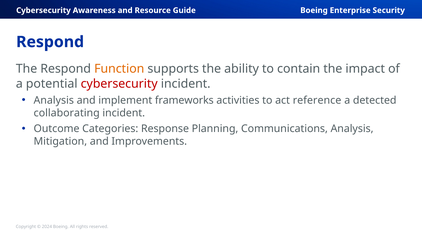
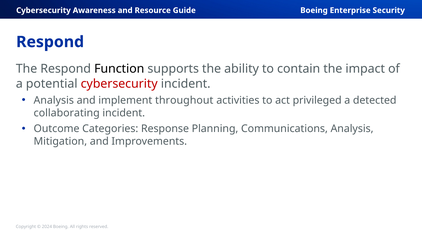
Function colour: orange -> black
frameworks: frameworks -> throughout
reference: reference -> privileged
